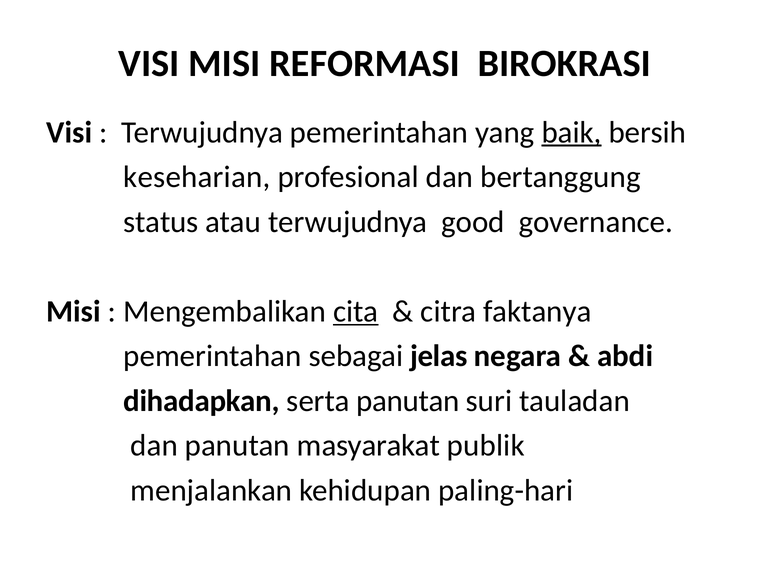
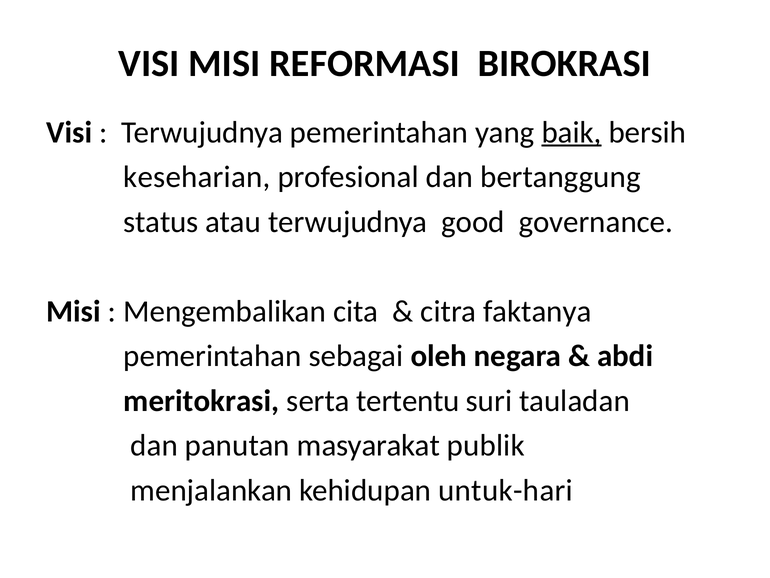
cita underline: present -> none
jelas: jelas -> oleh
dihadapkan: dihadapkan -> meritokrasi
serta panutan: panutan -> tertentu
paling-hari: paling-hari -> untuk-hari
